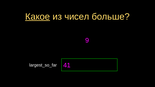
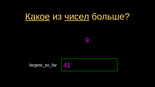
чисел underline: none -> present
